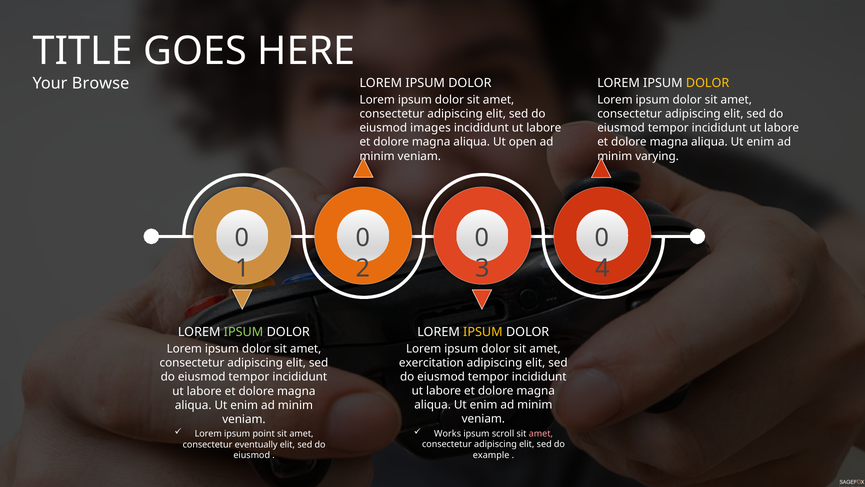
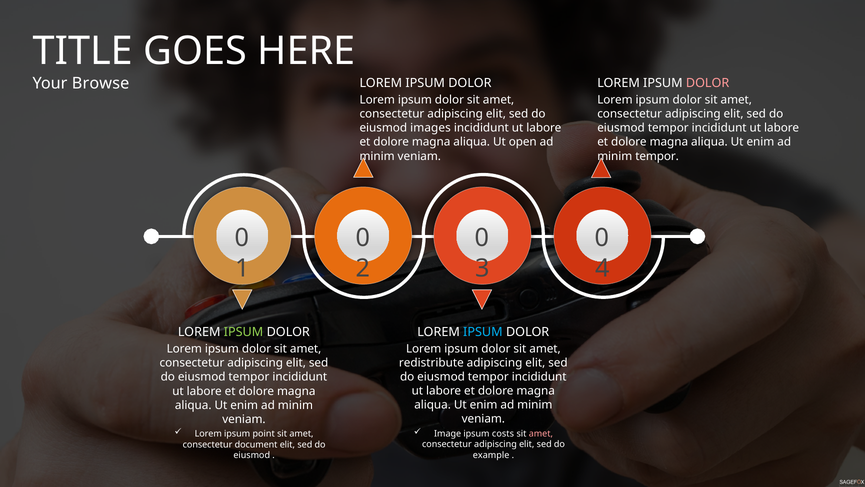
DOLOR at (708, 83) colour: yellow -> pink
minim varying: varying -> tempor
IPSUM at (483, 332) colour: yellow -> light blue
exercitation: exercitation -> redistribute
Works: Works -> Image
scroll: scroll -> costs
eventually: eventually -> document
